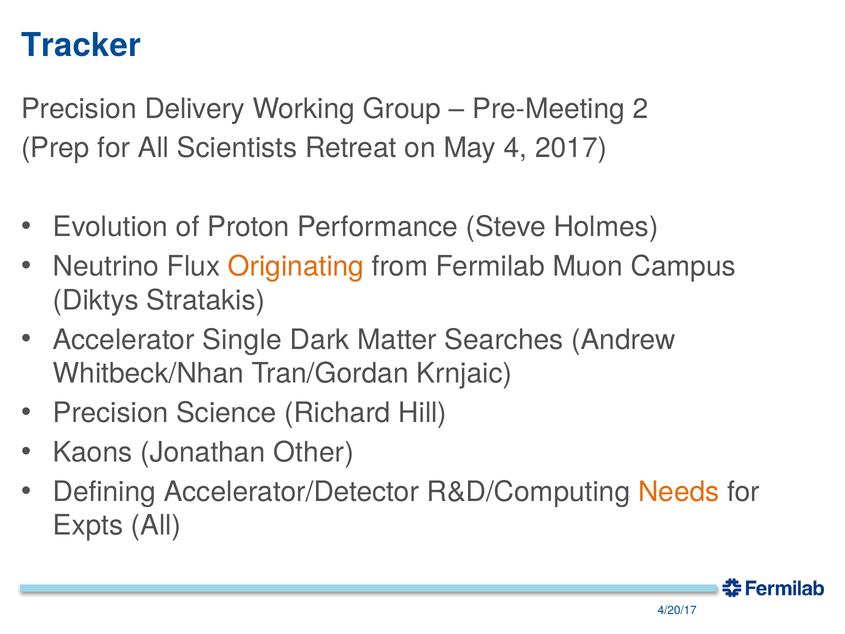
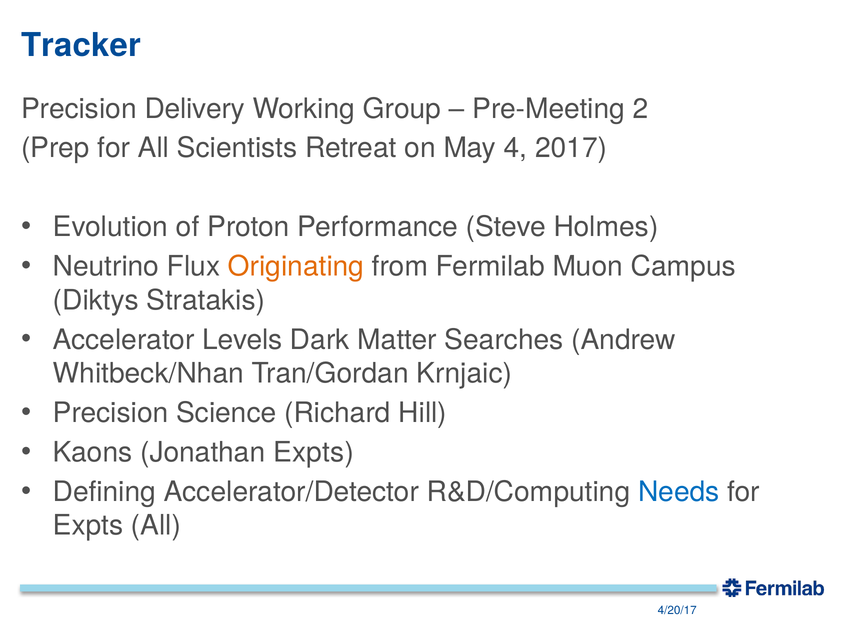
Single: Single -> Levels
Jonathan Other: Other -> Expts
Needs colour: orange -> blue
